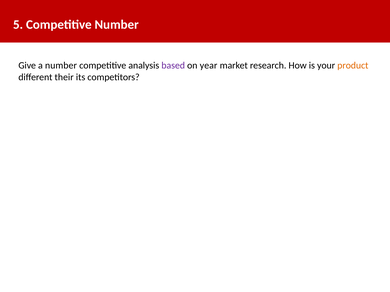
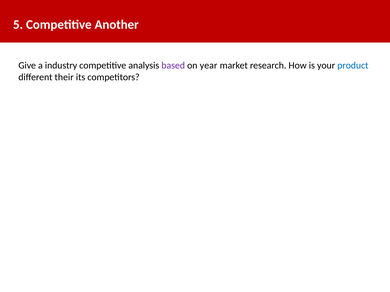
Competitive Number: Number -> Another
a number: number -> industry
product colour: orange -> blue
